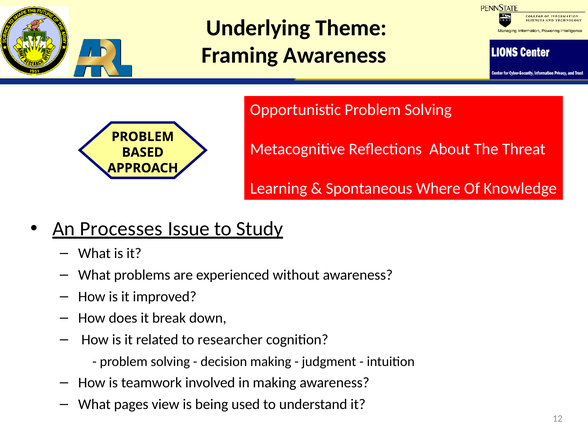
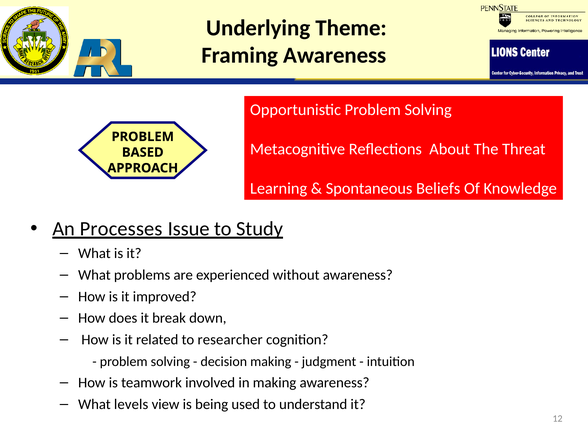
Where: Where -> Beliefs
pages: pages -> levels
